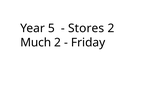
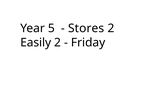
Much: Much -> Easily
